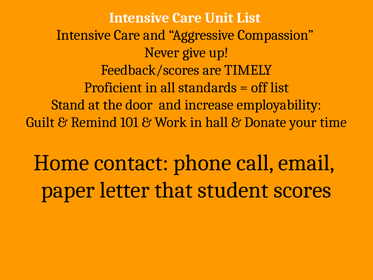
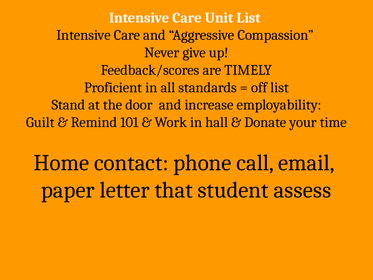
scores: scores -> assess
